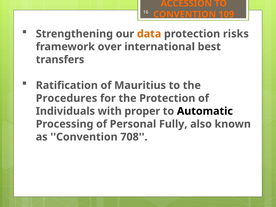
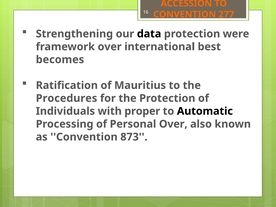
109: 109 -> 277
data colour: orange -> black
risks: risks -> were
transfers: transfers -> becomes
Personal Fully: Fully -> Over
708: 708 -> 873
